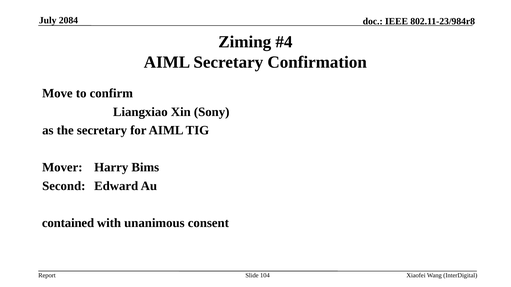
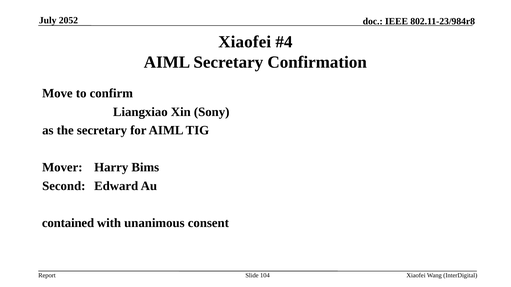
2084: 2084 -> 2052
Ziming at (245, 42): Ziming -> Xiaofei
